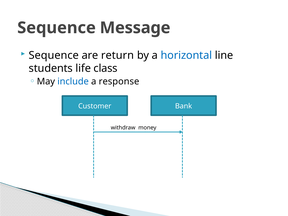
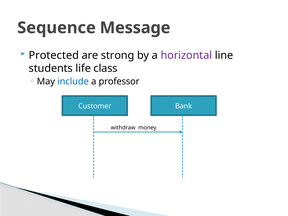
Sequence at (54, 55): Sequence -> Protected
return: return -> strong
horizontal colour: blue -> purple
response: response -> professor
